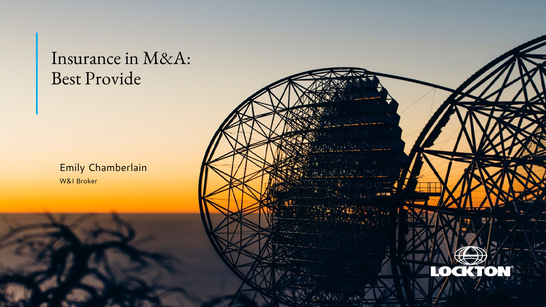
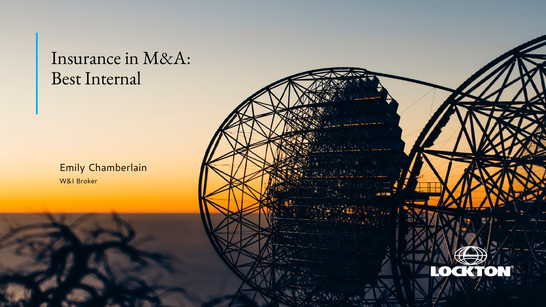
Provide: Provide -> Internal
